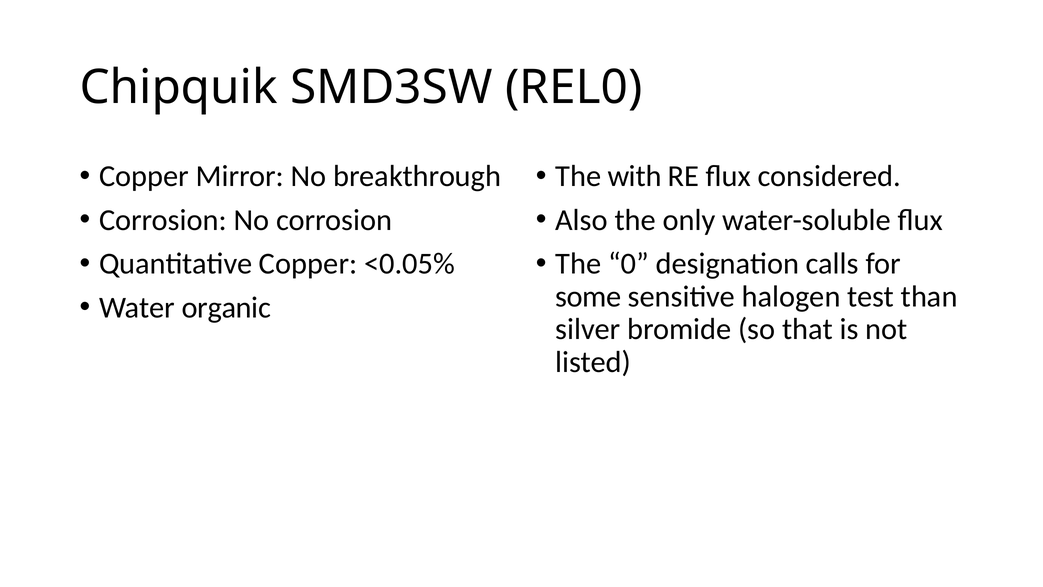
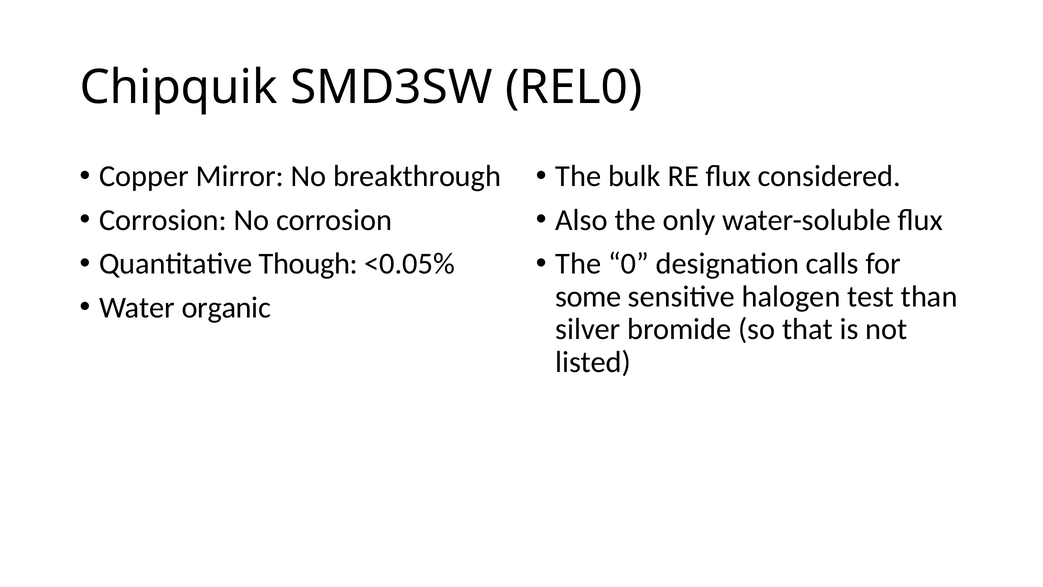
with: with -> bulk
Quantitative Copper: Copper -> Though
